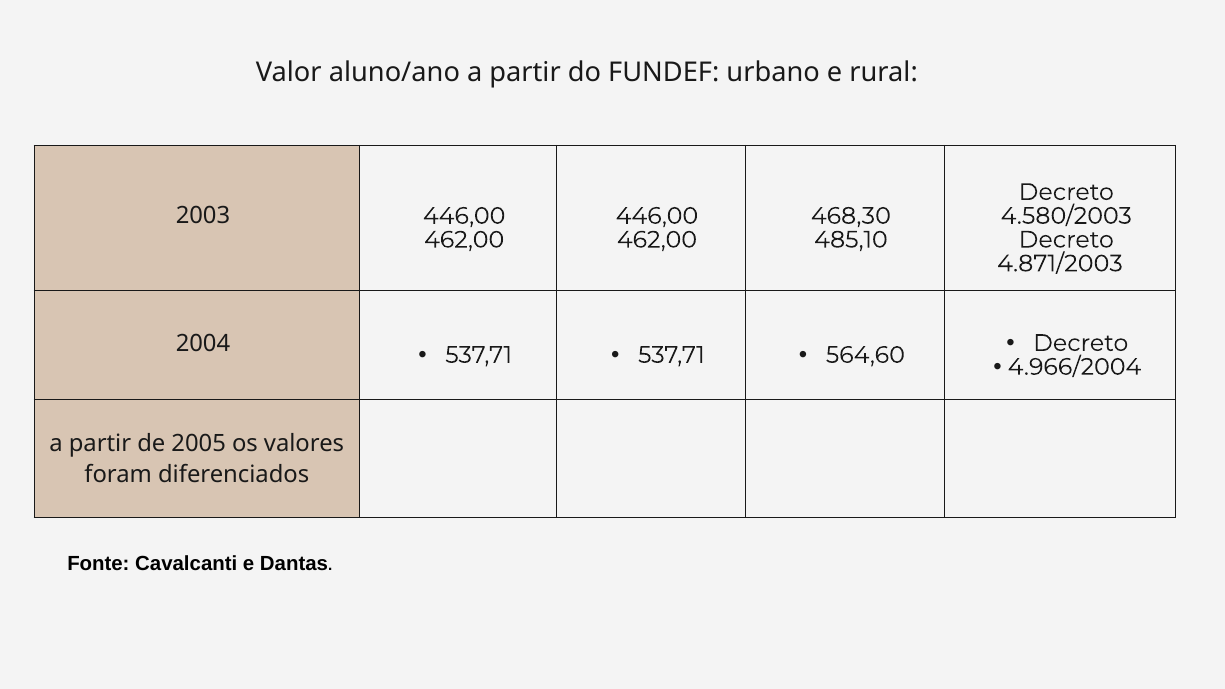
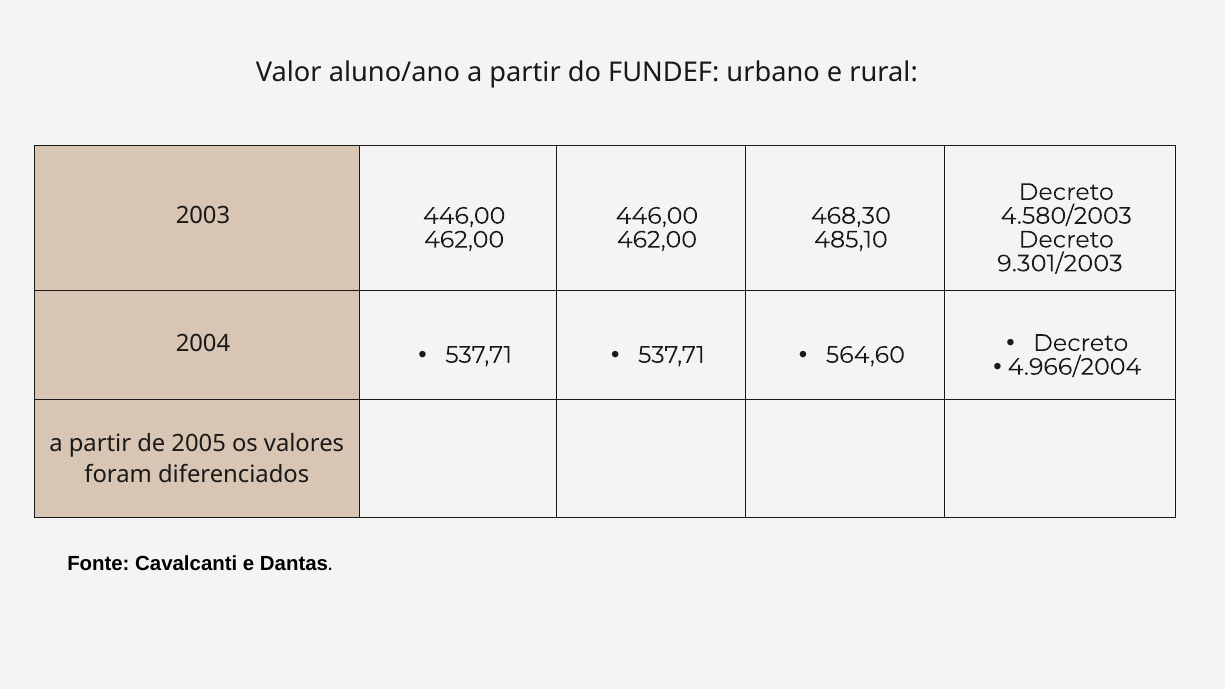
4.871/2003: 4.871/2003 -> 9.301/2003
